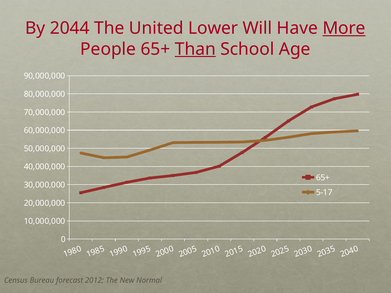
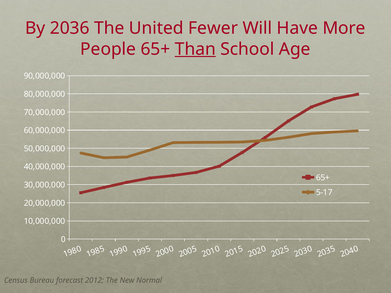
2044: 2044 -> 2036
Lower: Lower -> Fewer
More underline: present -> none
